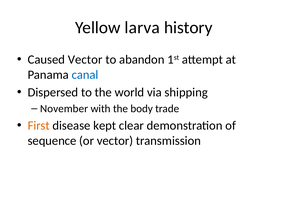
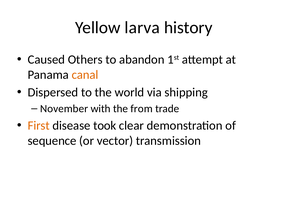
Caused Vector: Vector -> Others
canal colour: blue -> orange
body: body -> from
kept: kept -> took
